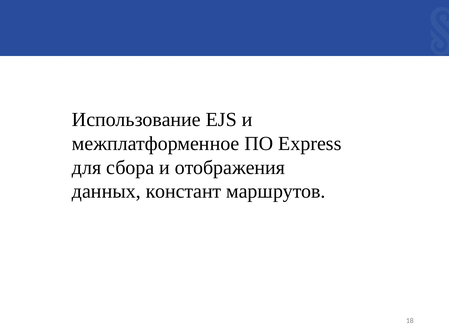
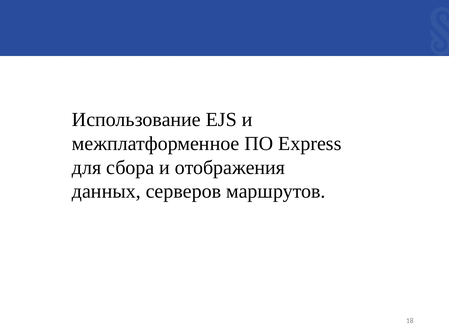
констант: констант -> серверов
